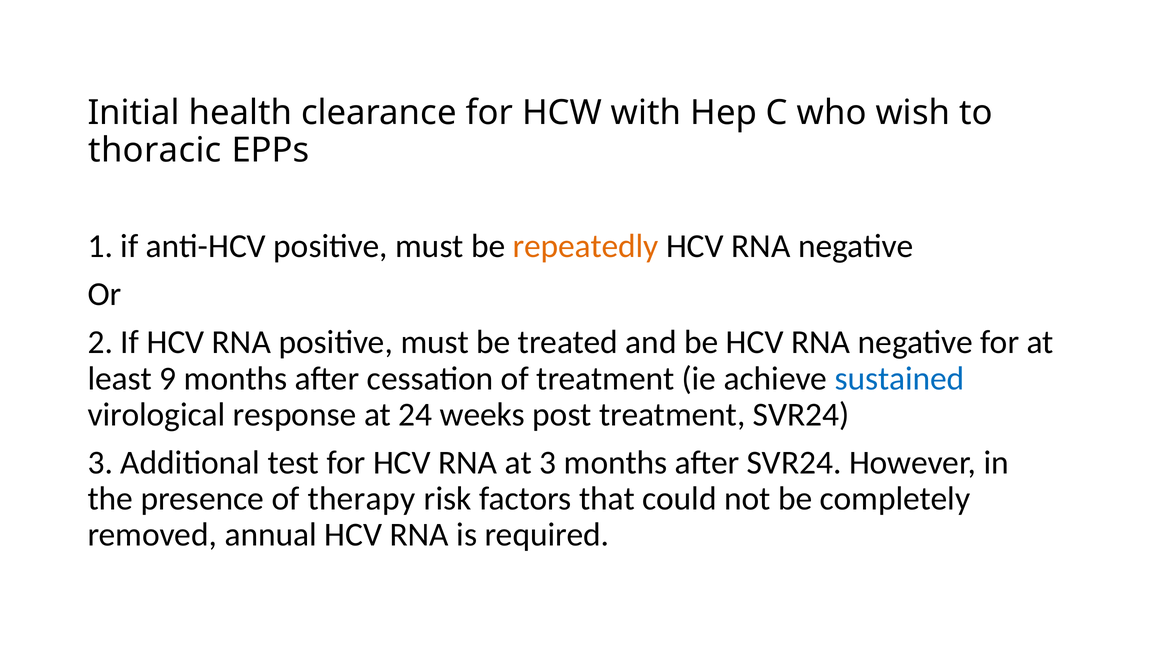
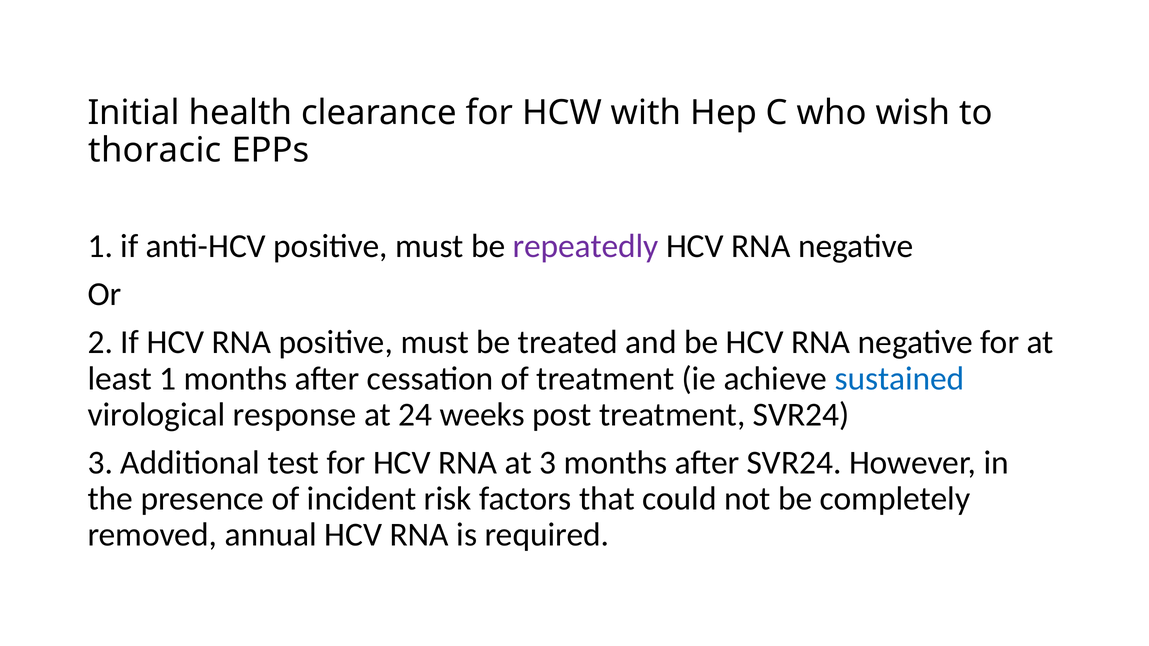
repeatedly colour: orange -> purple
least 9: 9 -> 1
therapy: therapy -> incident
